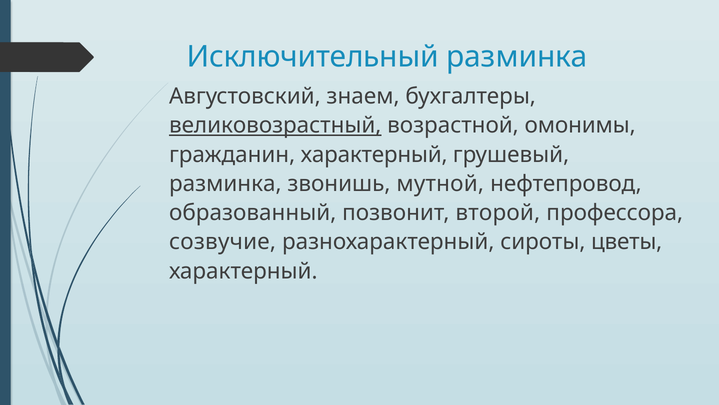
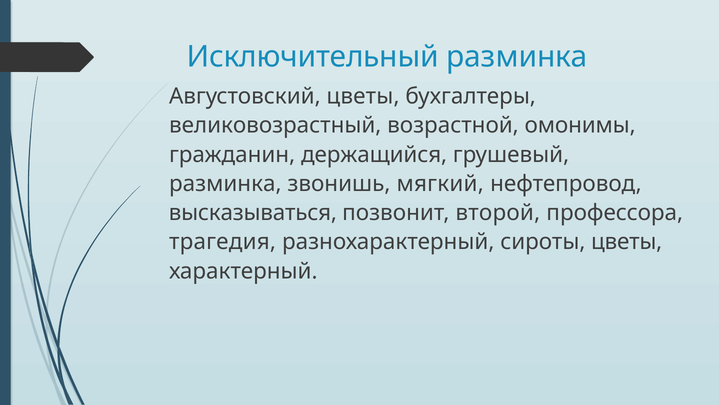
Августовский знаем: знаем -> цветы
великовозрастный underline: present -> none
гражданин характерный: характерный -> держащийся
мутной: мутной -> мягкий
образованный: образованный -> высказываться
созвучие: созвучие -> трагедия
